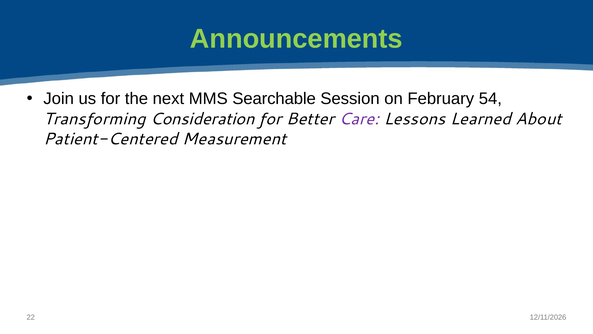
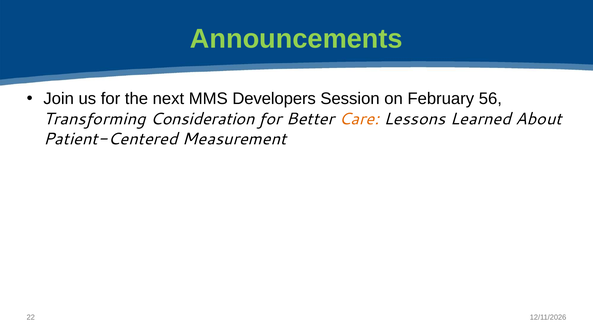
Searchable: Searchable -> Developers
54: 54 -> 56
Care colour: purple -> orange
